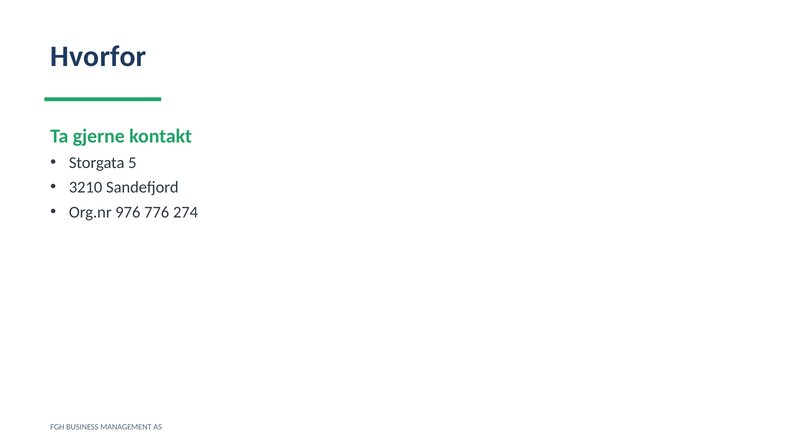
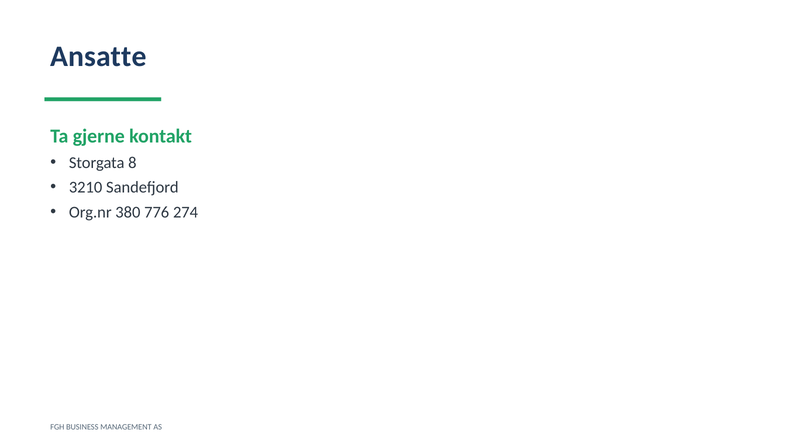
Hvorfor: Hvorfor -> Ansatte
5: 5 -> 8
976: 976 -> 380
